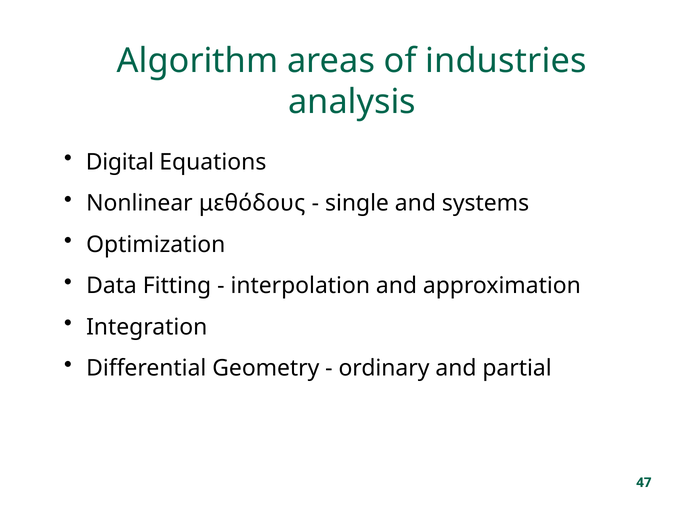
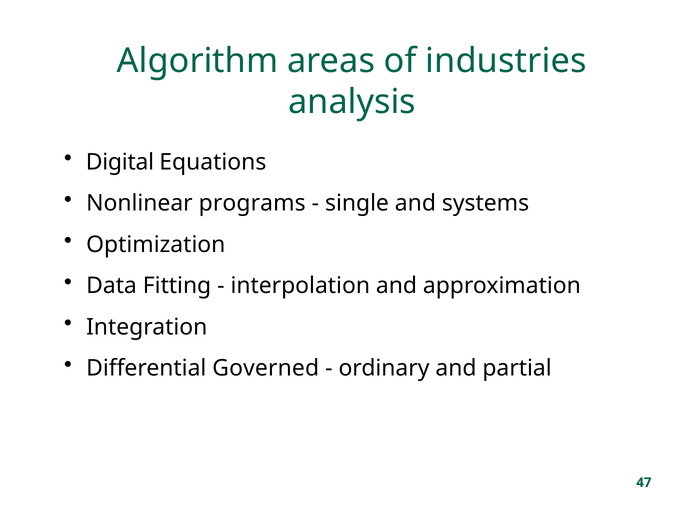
μεθόδους: μεθόδους -> programs
Geometry: Geometry -> Governed
